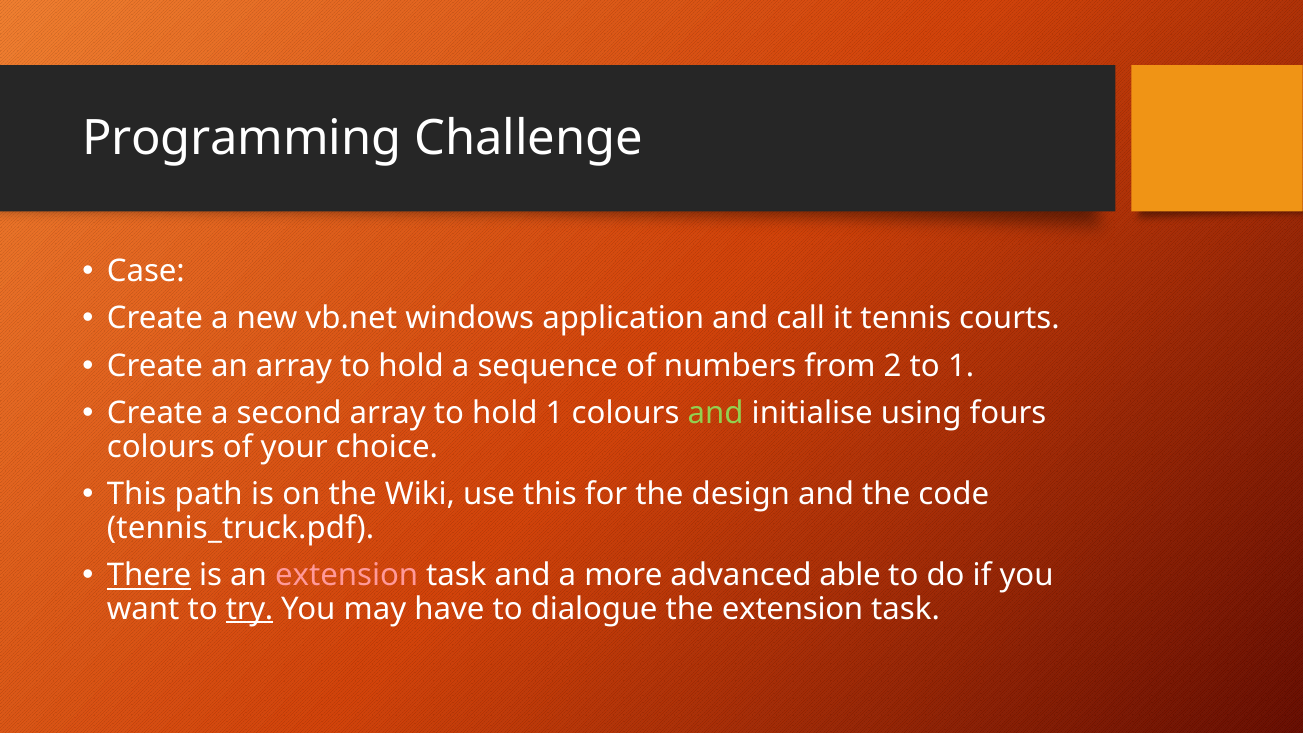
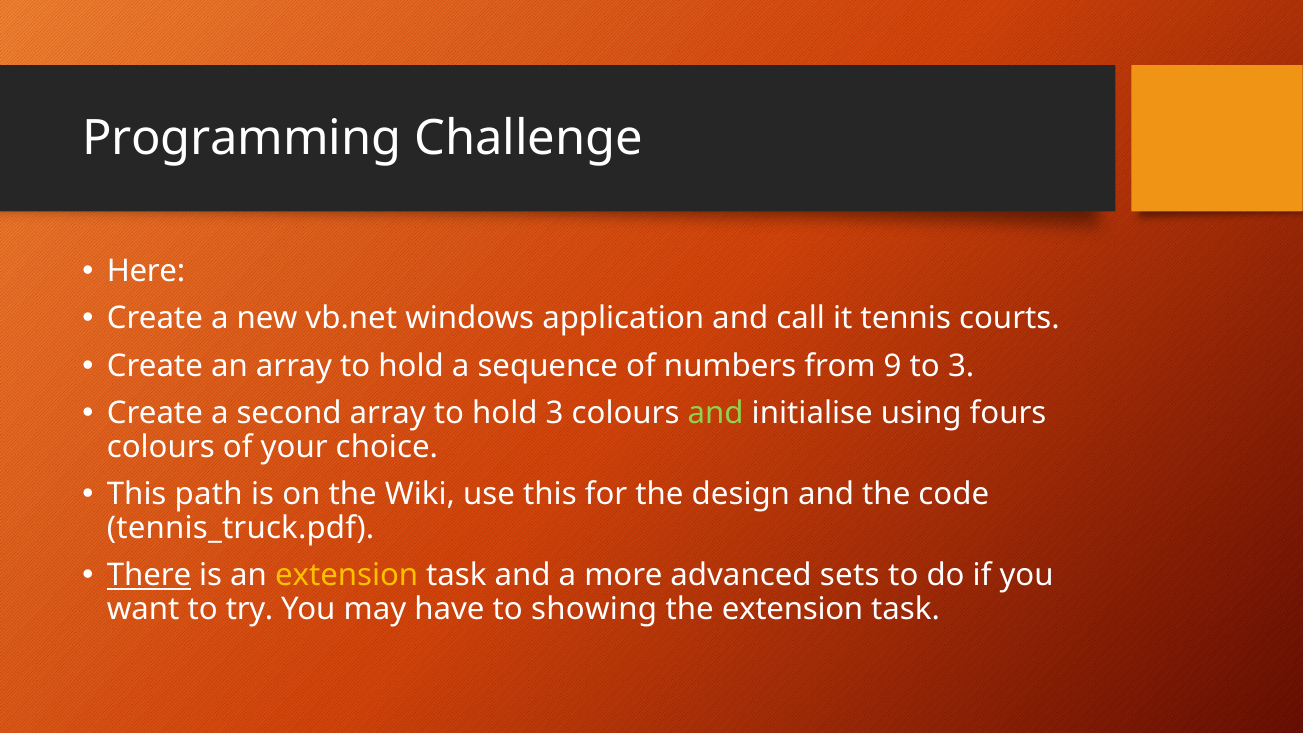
Case: Case -> Here
2: 2 -> 9
to 1: 1 -> 3
hold 1: 1 -> 3
extension at (347, 575) colour: pink -> yellow
able: able -> sets
try underline: present -> none
dialogue: dialogue -> showing
